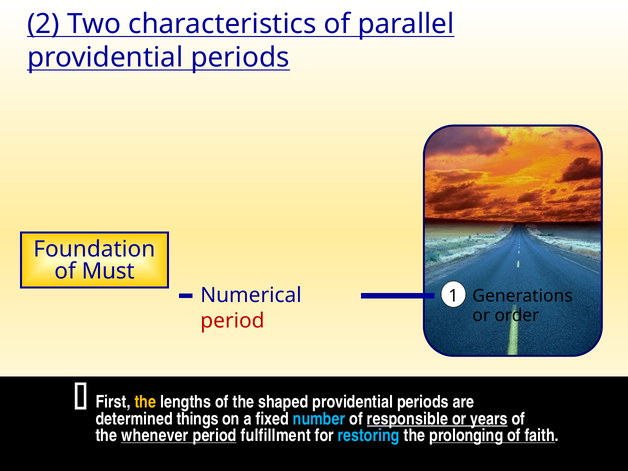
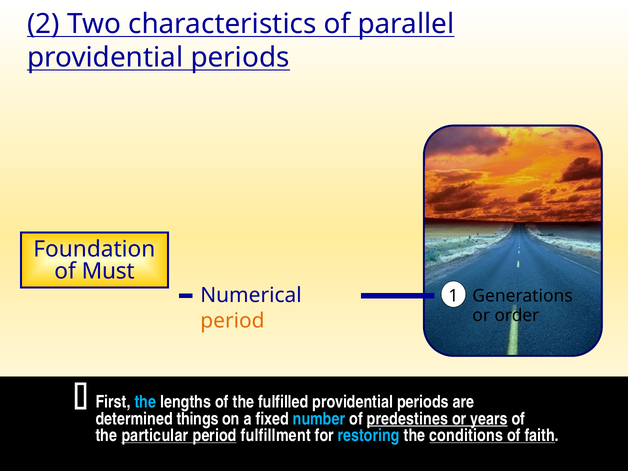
period at (232, 321) colour: red -> orange
the at (145, 402) colour: yellow -> light blue
shaped: shaped -> fulfilled
responsible: responsible -> predestines
whenever: whenever -> particular
prolonging: prolonging -> conditions
